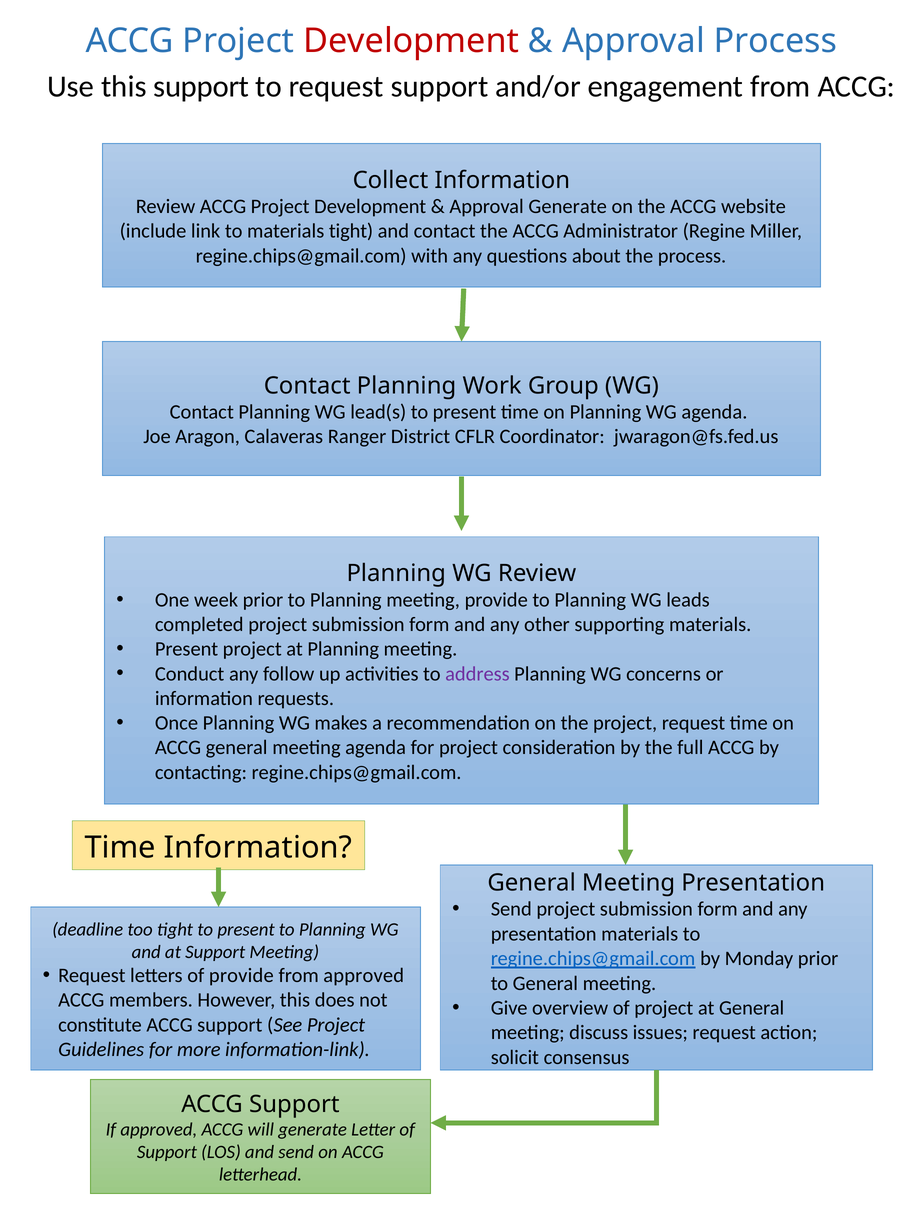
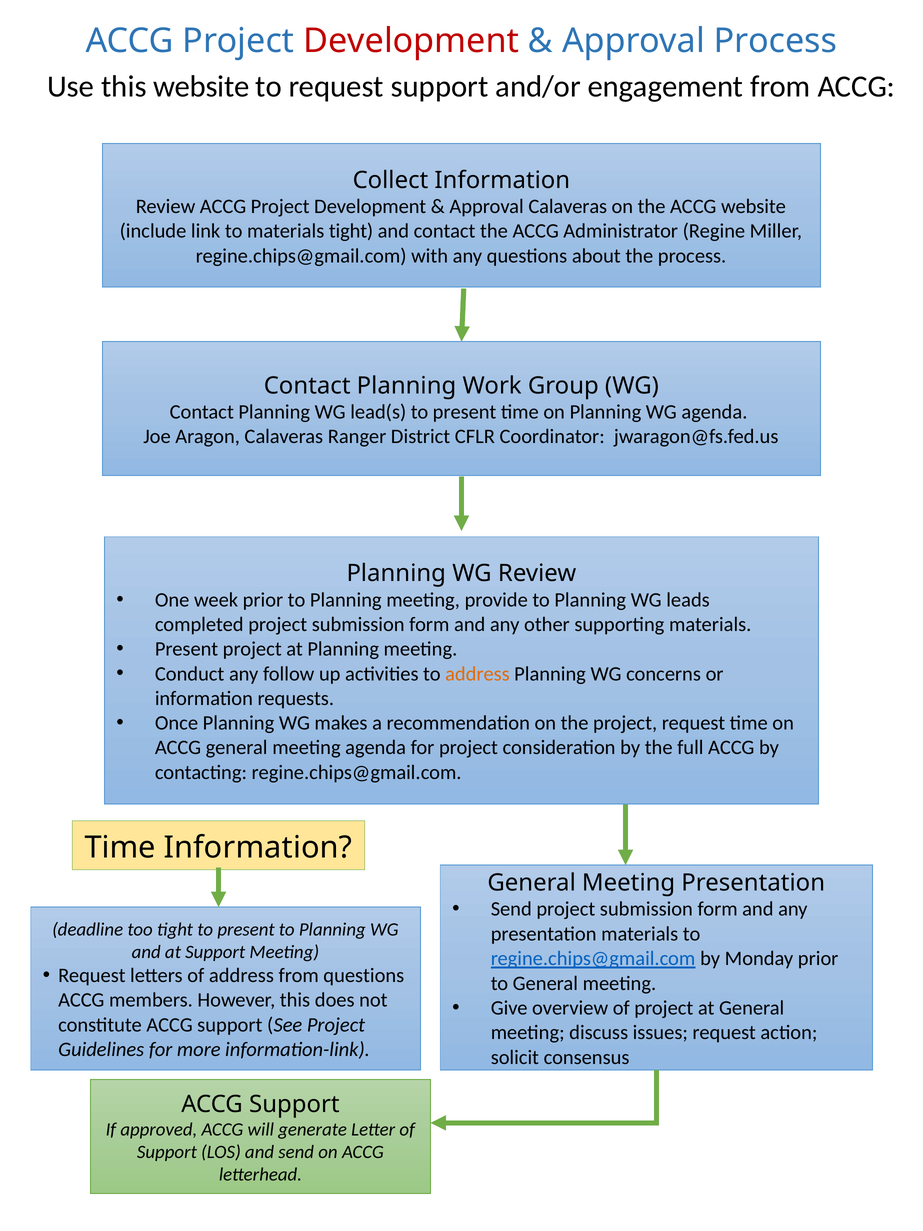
this support: support -> website
Approval Generate: Generate -> Calaveras
address at (477, 674) colour: purple -> orange
of provide: provide -> address
from approved: approved -> questions
